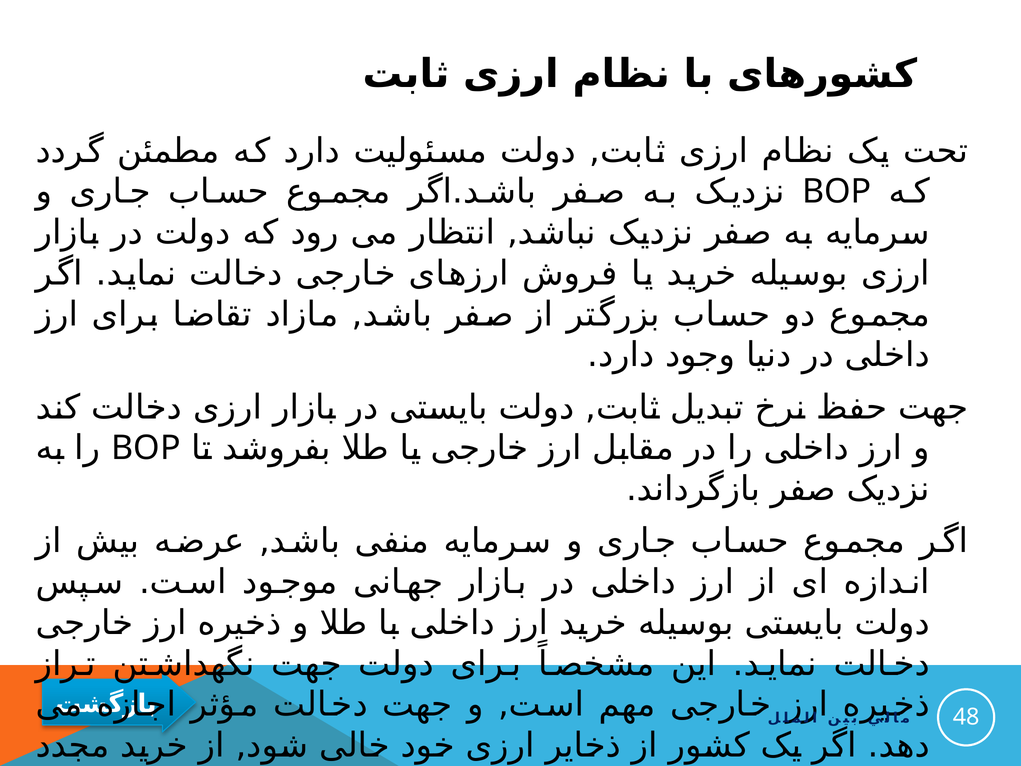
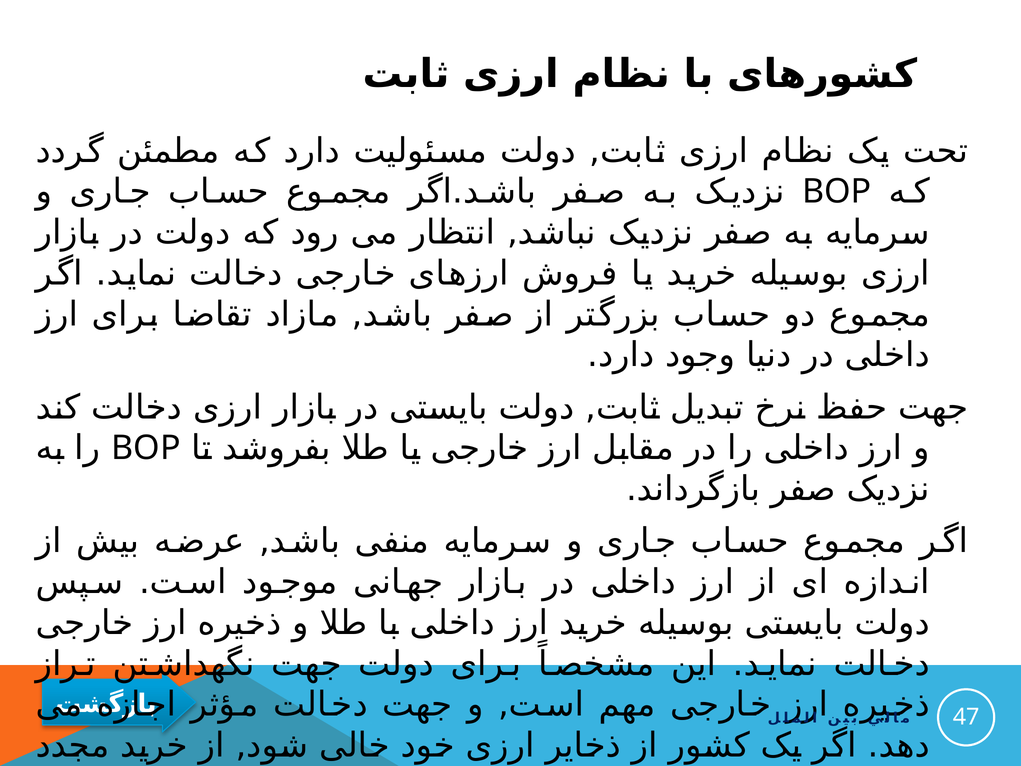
48: 48 -> 47
